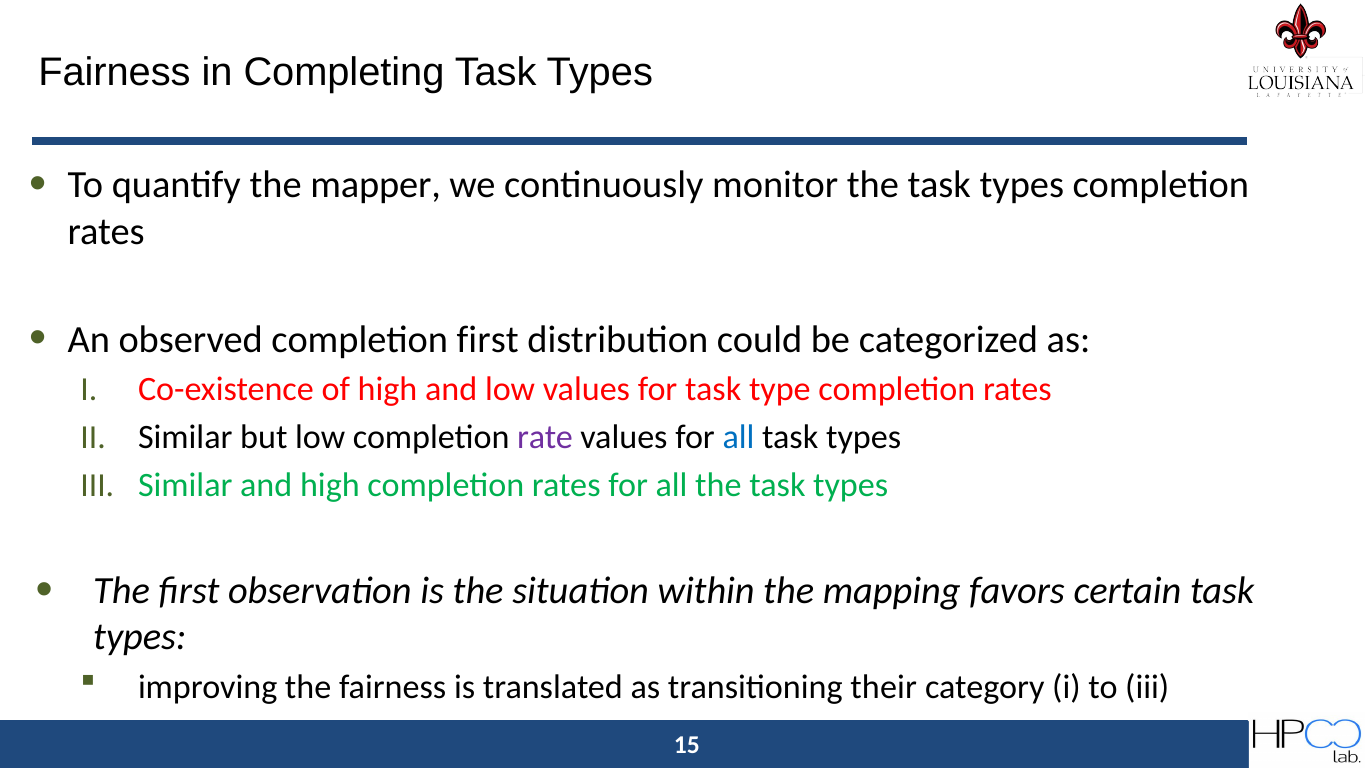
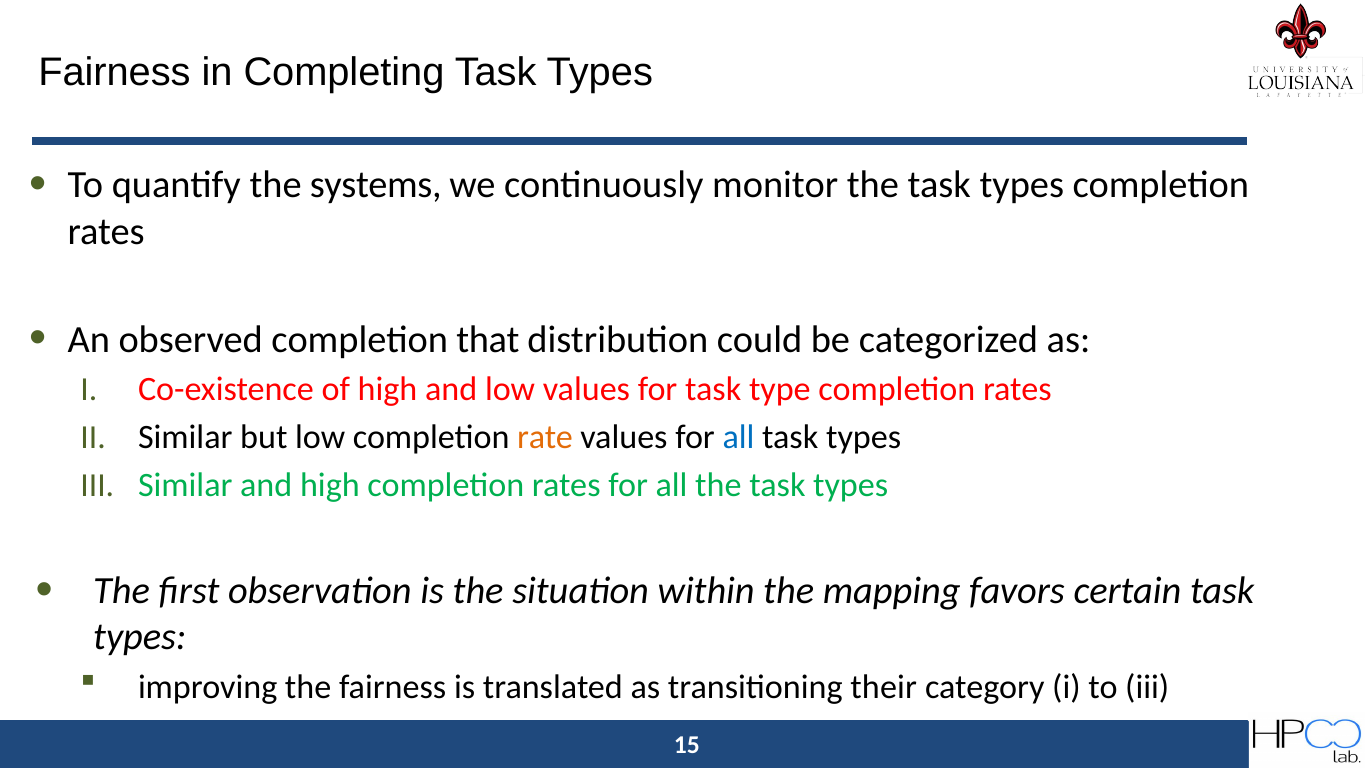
mapper: mapper -> systems
completion first: first -> that
rate colour: purple -> orange
